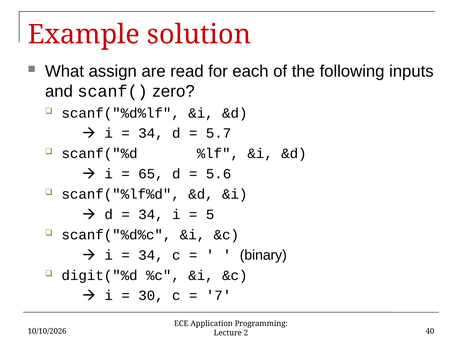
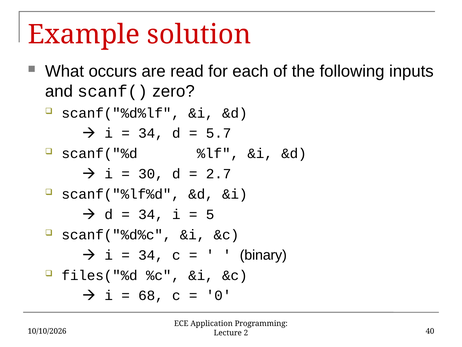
assign: assign -> occurs
65: 65 -> 30
5.6: 5.6 -> 2.7
digit("%d: digit("%d -> files("%d
30: 30 -> 68
7: 7 -> 0
